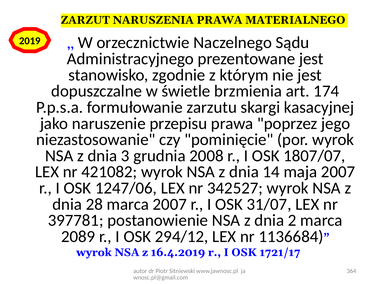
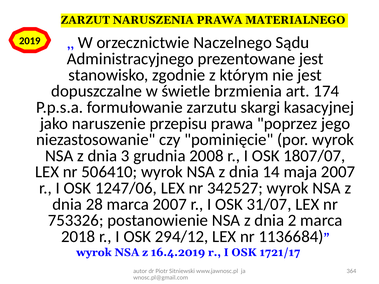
421082: 421082 -> 506410
397781: 397781 -> 753326
2089: 2089 -> 2018
